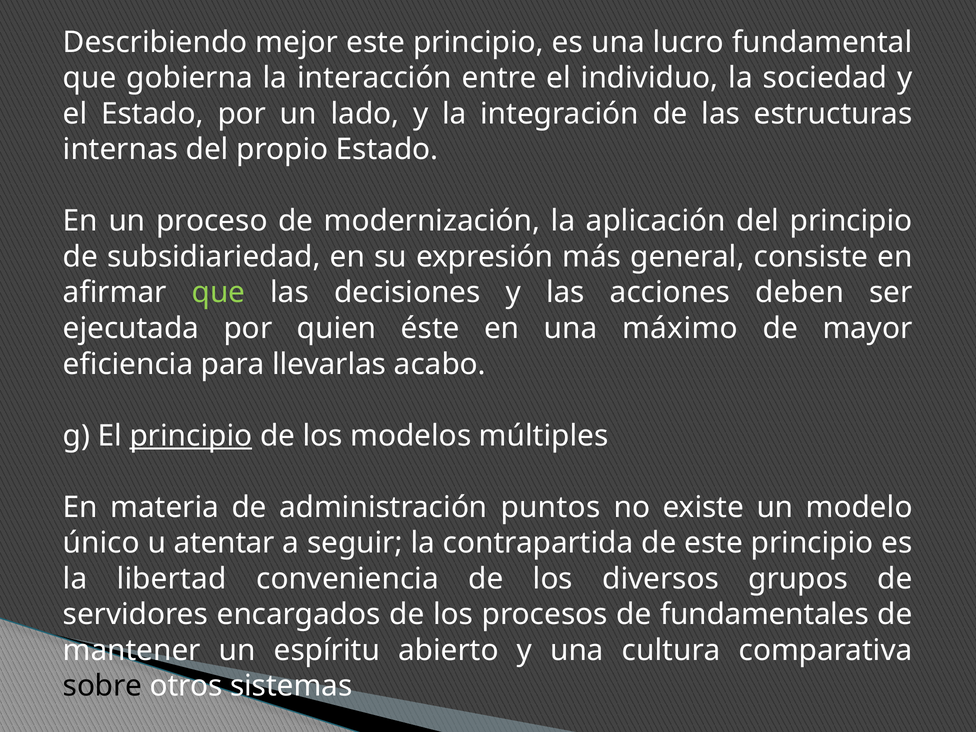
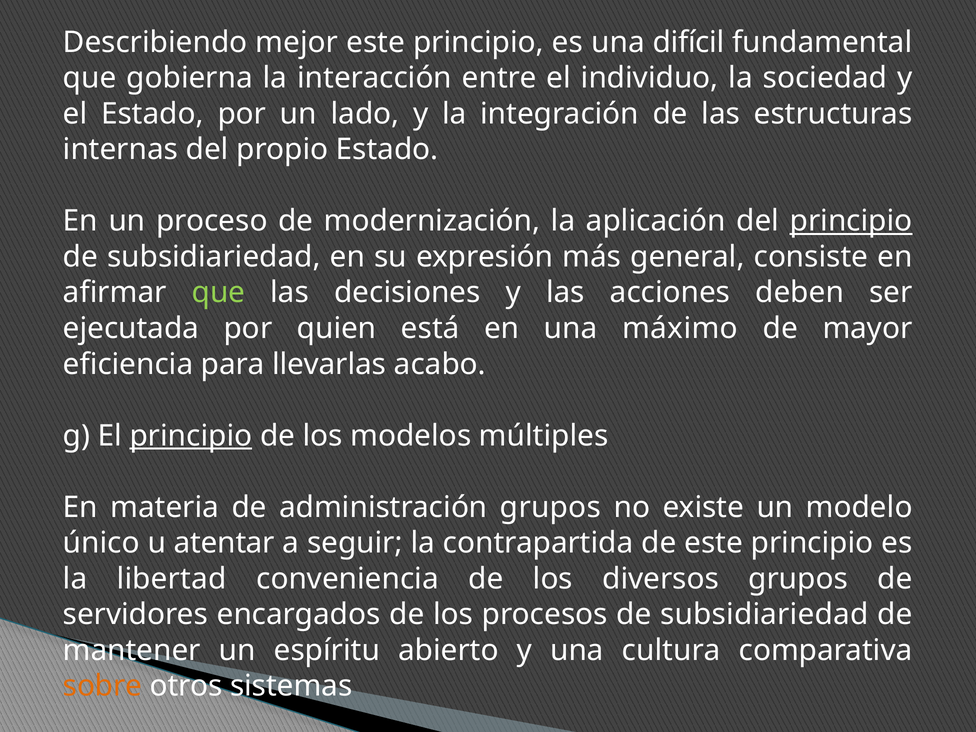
lucro: lucro -> difícil
principio at (851, 221) underline: none -> present
éste: éste -> está
administración puntos: puntos -> grupos
procesos de fundamentales: fundamentales -> subsidiariedad
sobre colour: black -> orange
